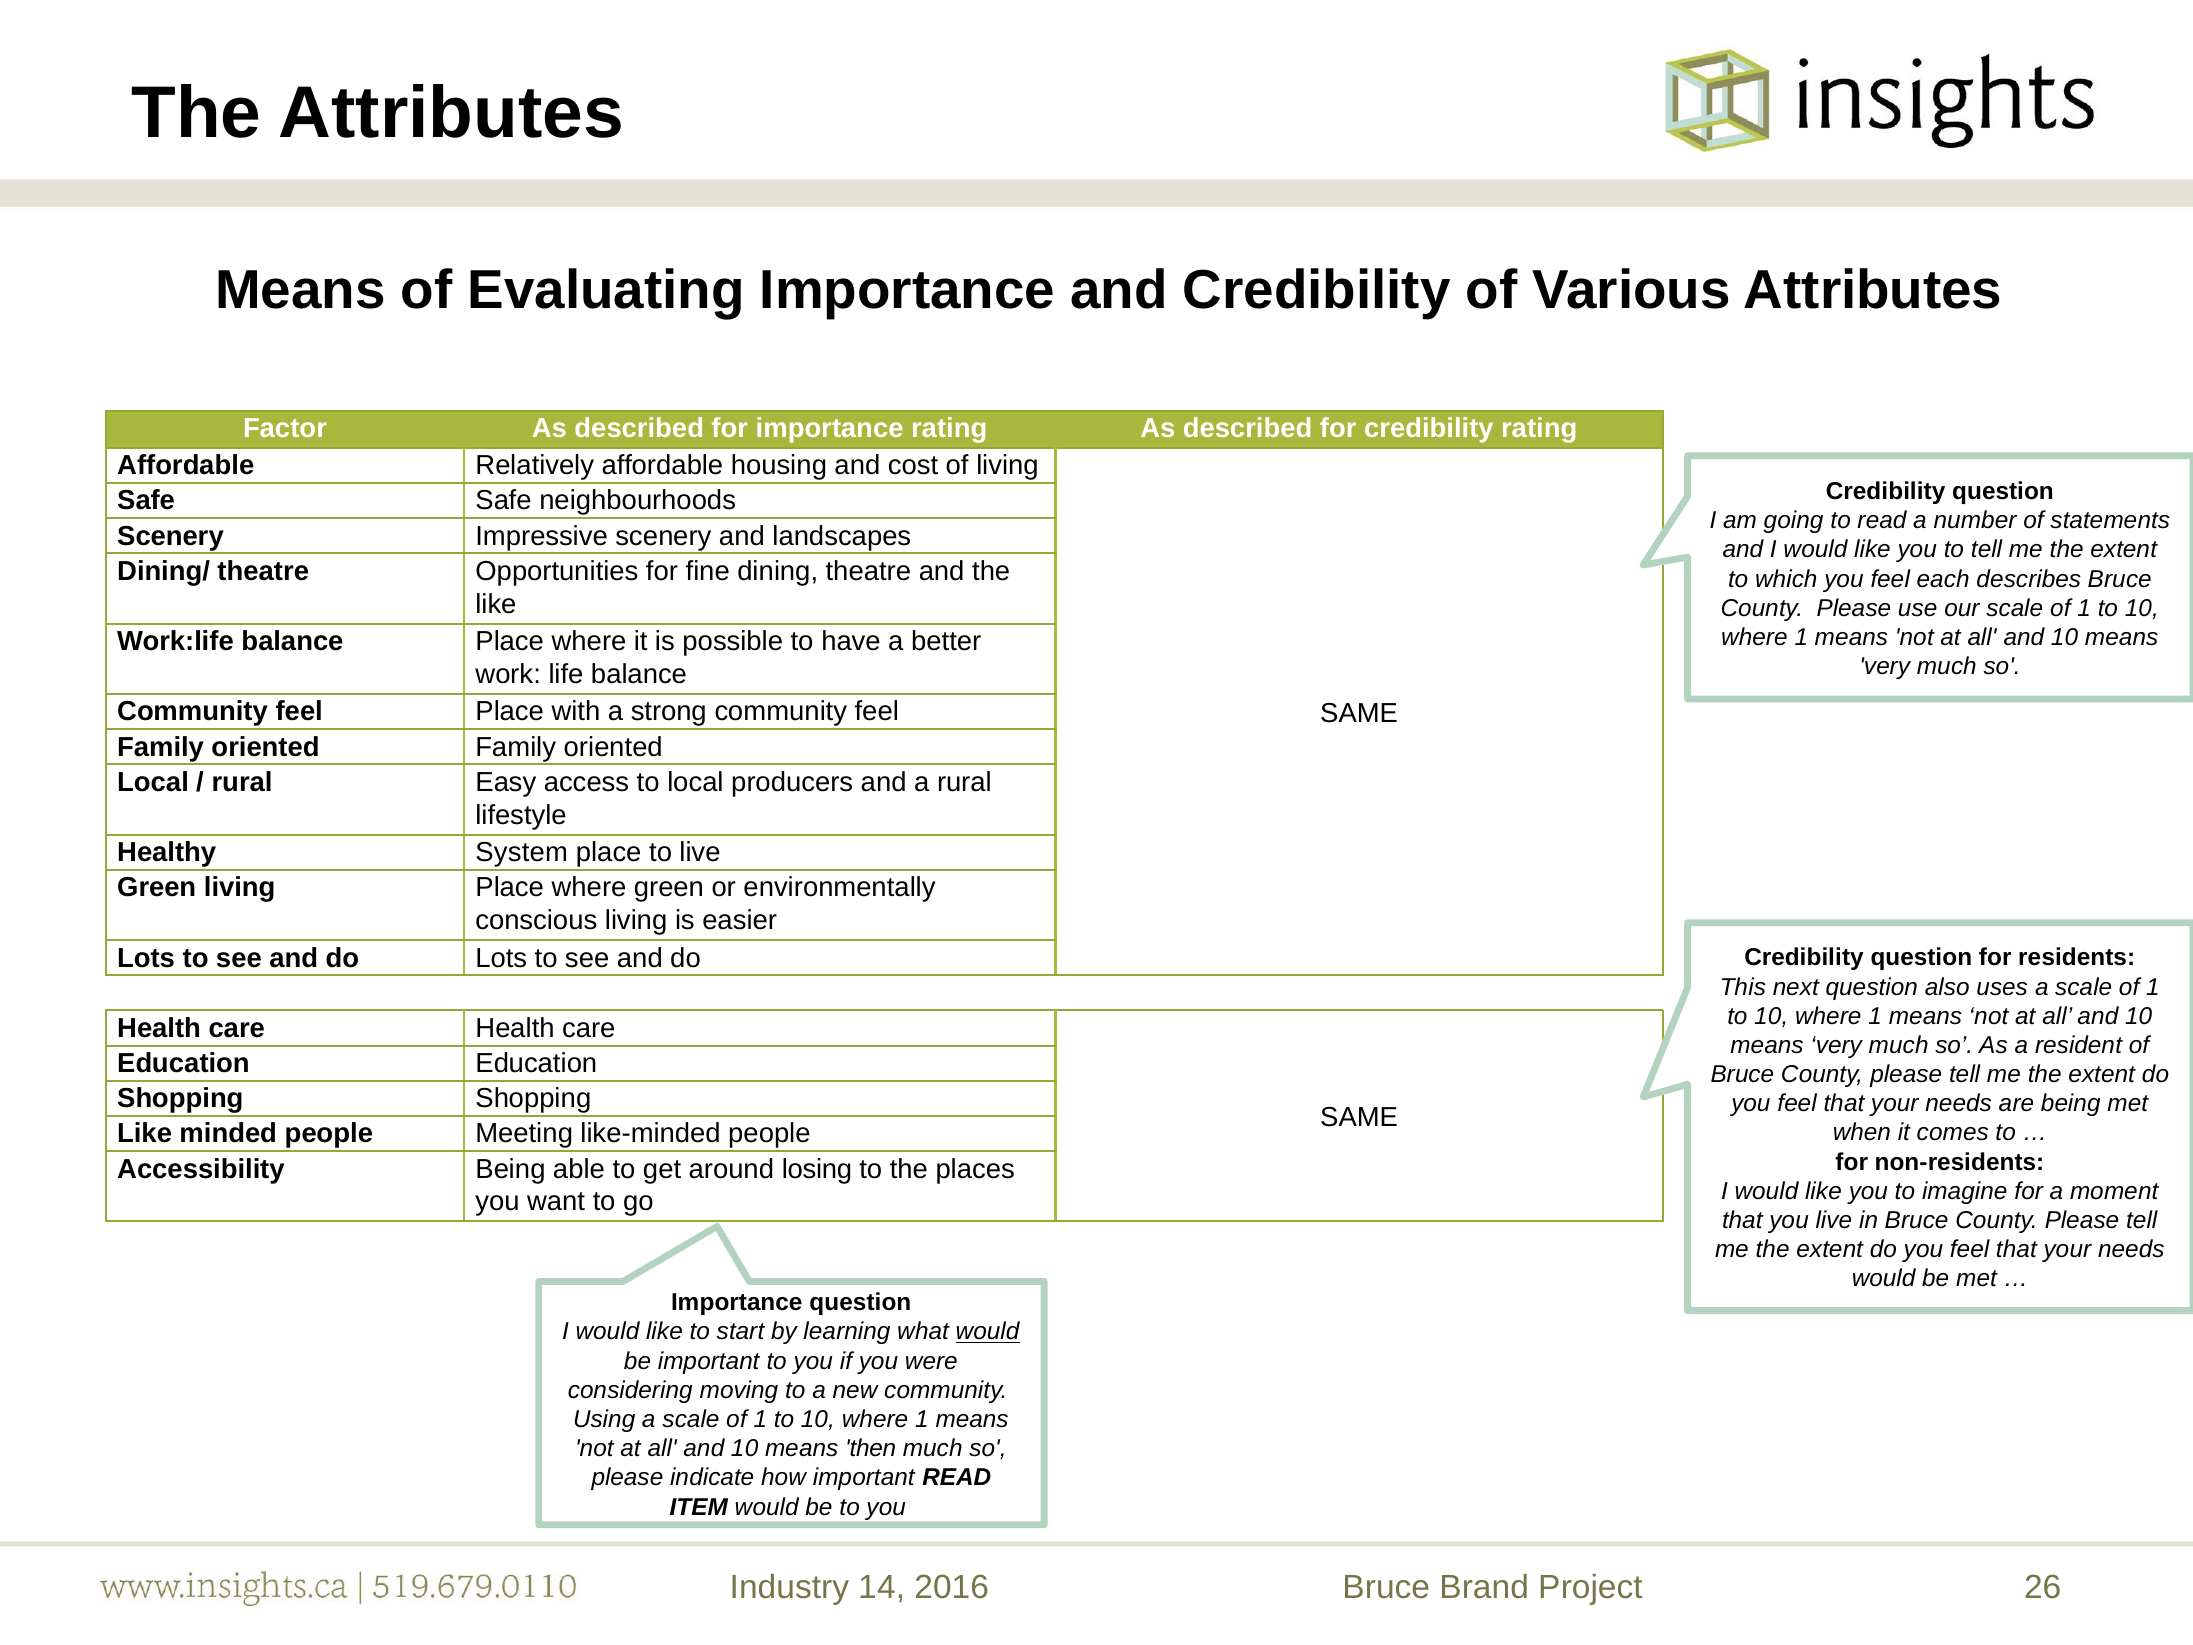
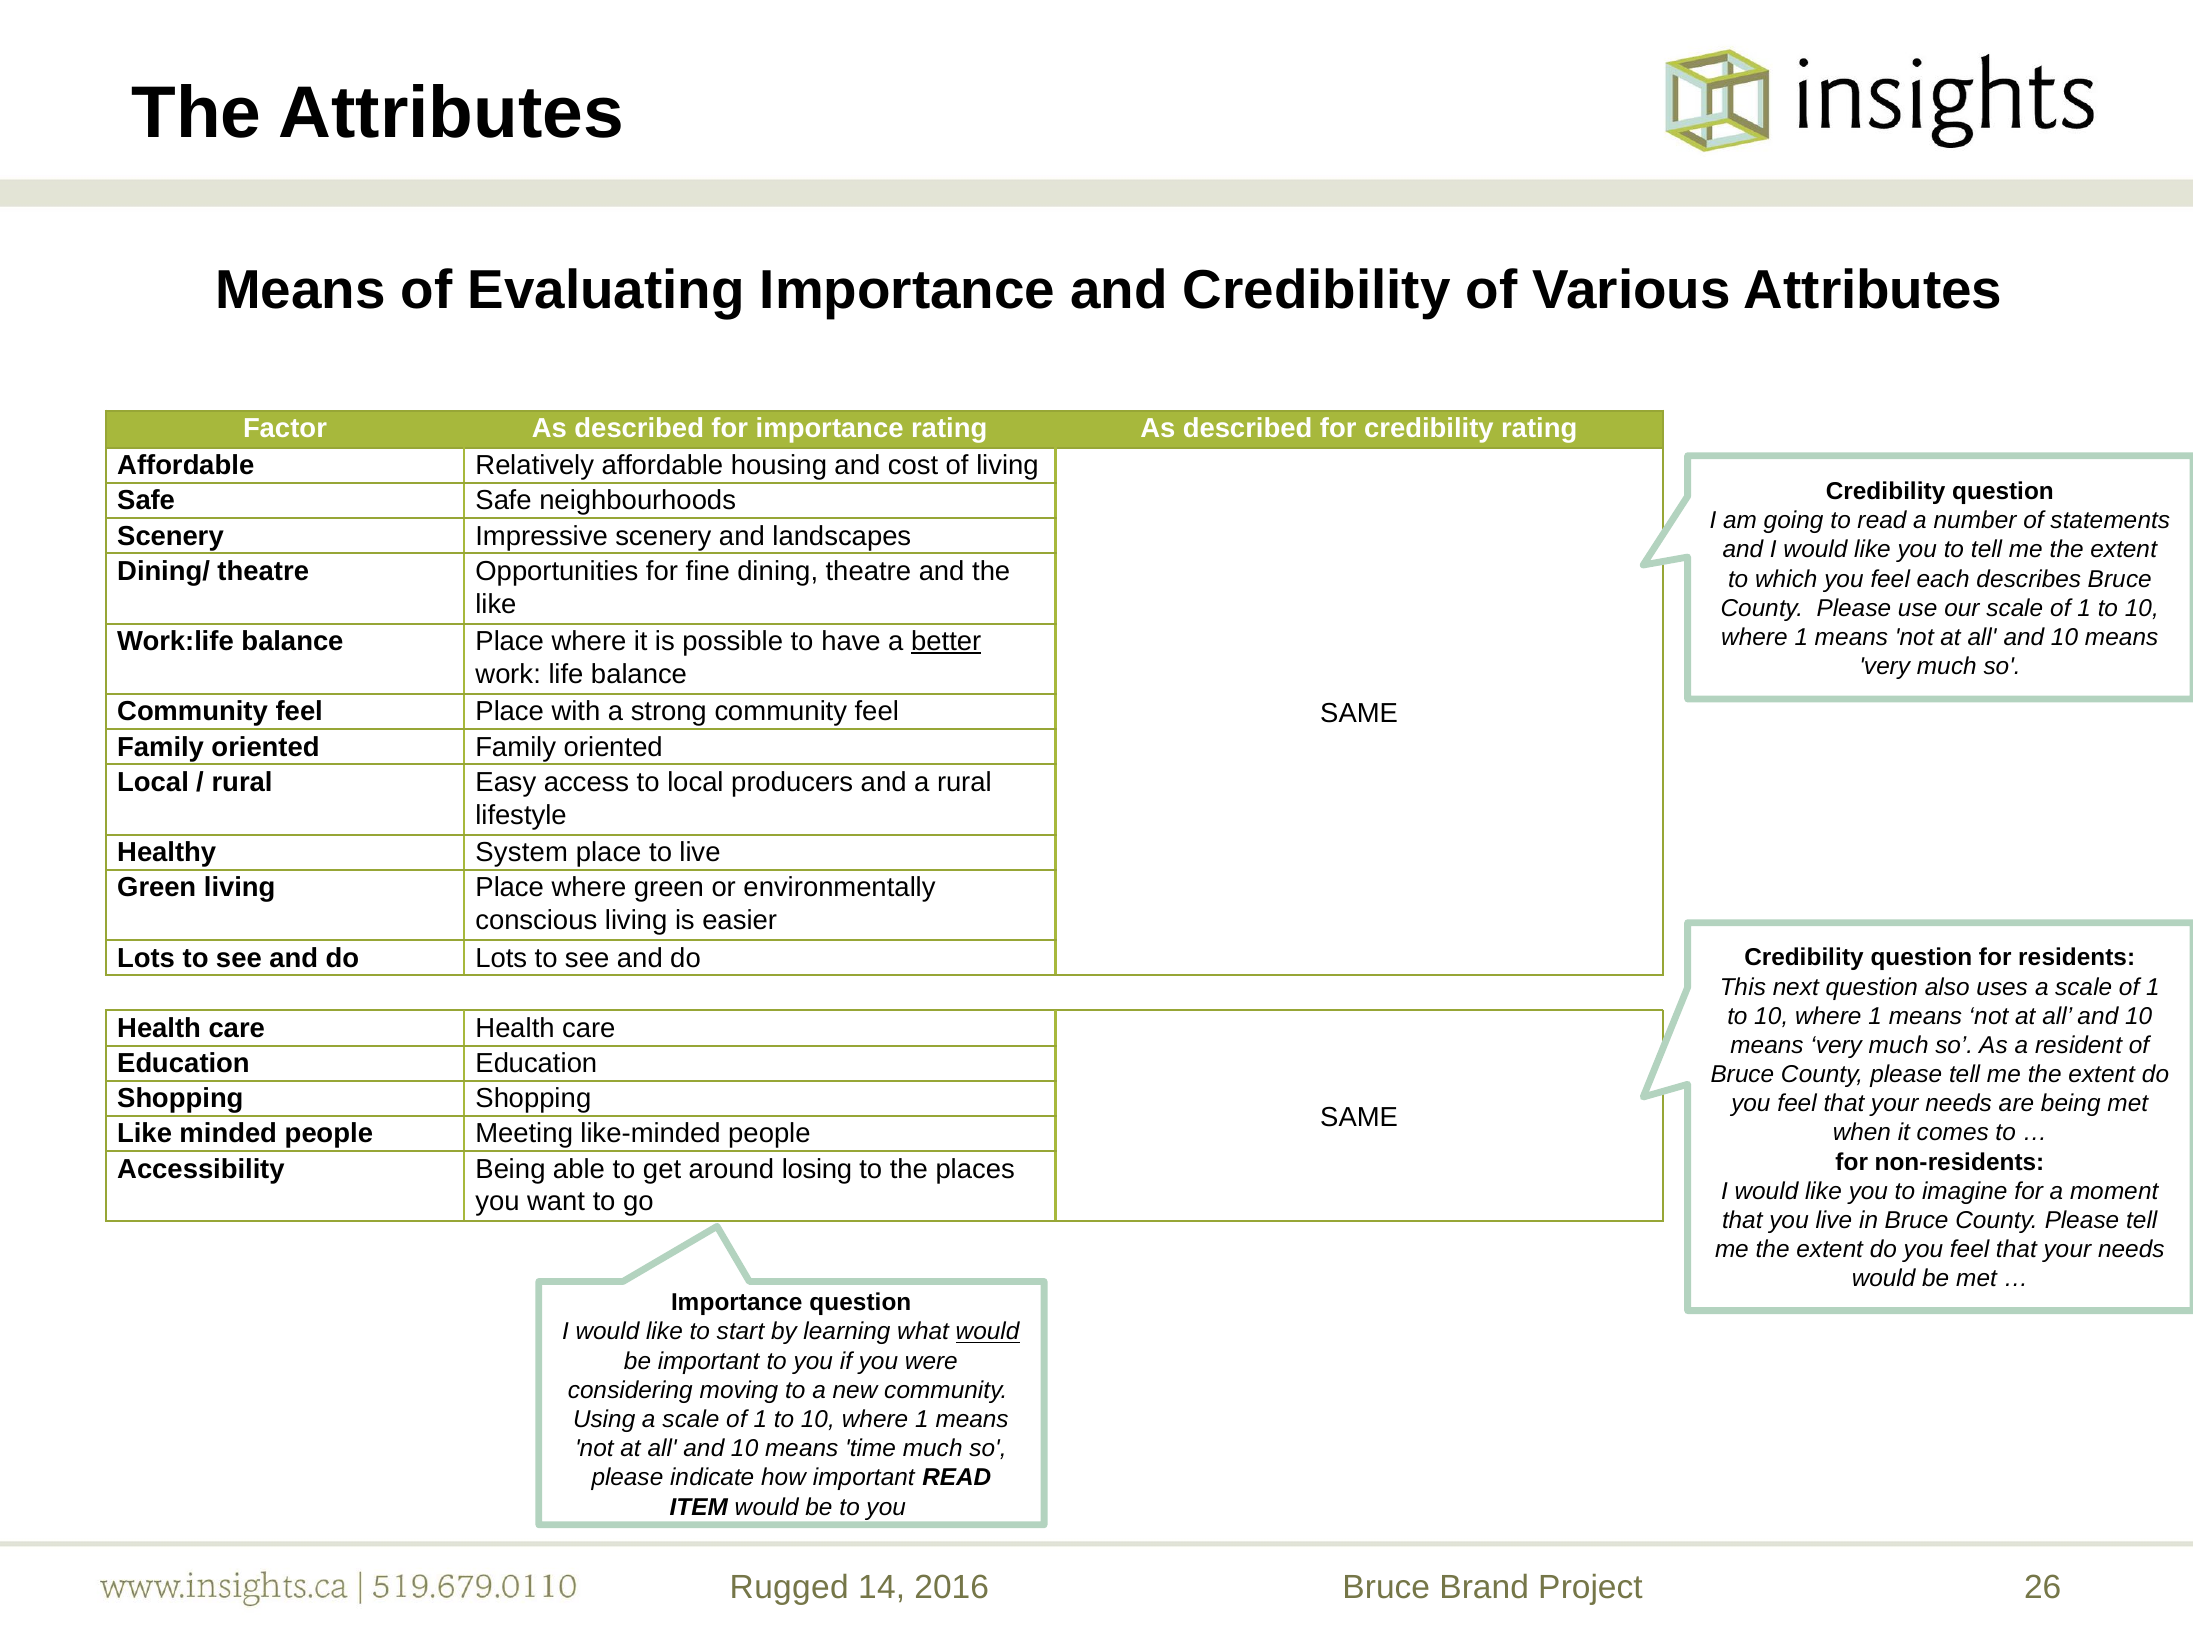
better underline: none -> present
then: then -> time
Industry: Industry -> Rugged
